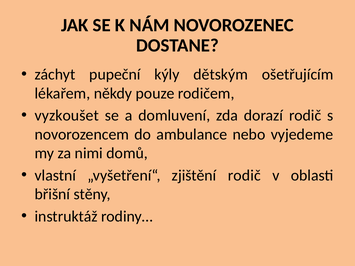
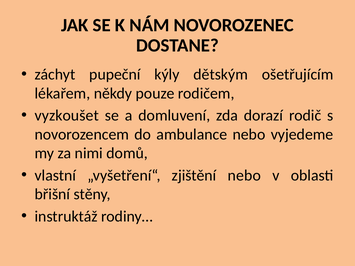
zjištění rodič: rodič -> nebo
